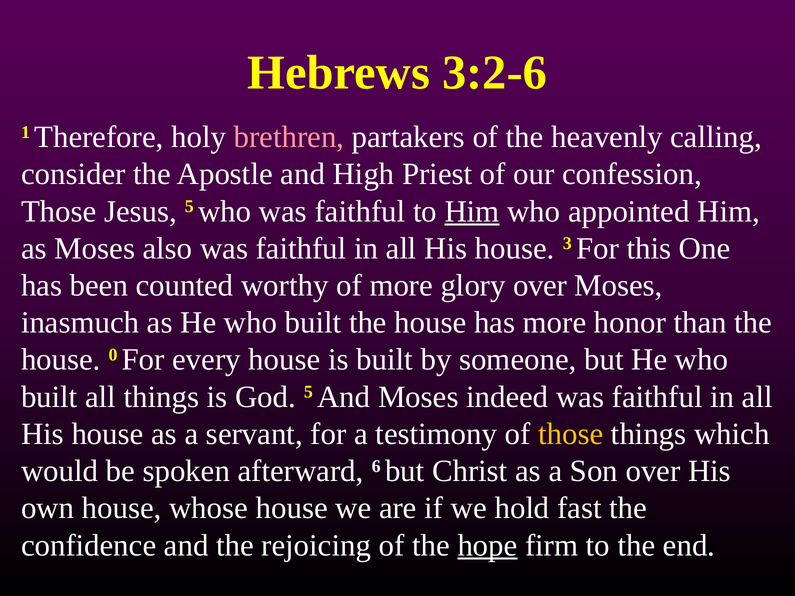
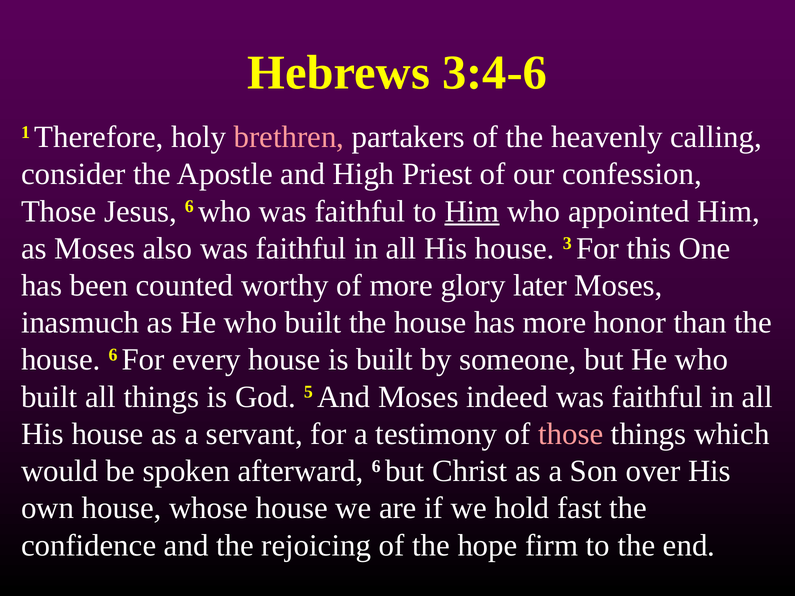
3:2-6: 3:2-6 -> 3:4-6
Jesus 5: 5 -> 6
glory over: over -> later
house 0: 0 -> 6
those at (571, 434) colour: yellow -> pink
hope underline: present -> none
